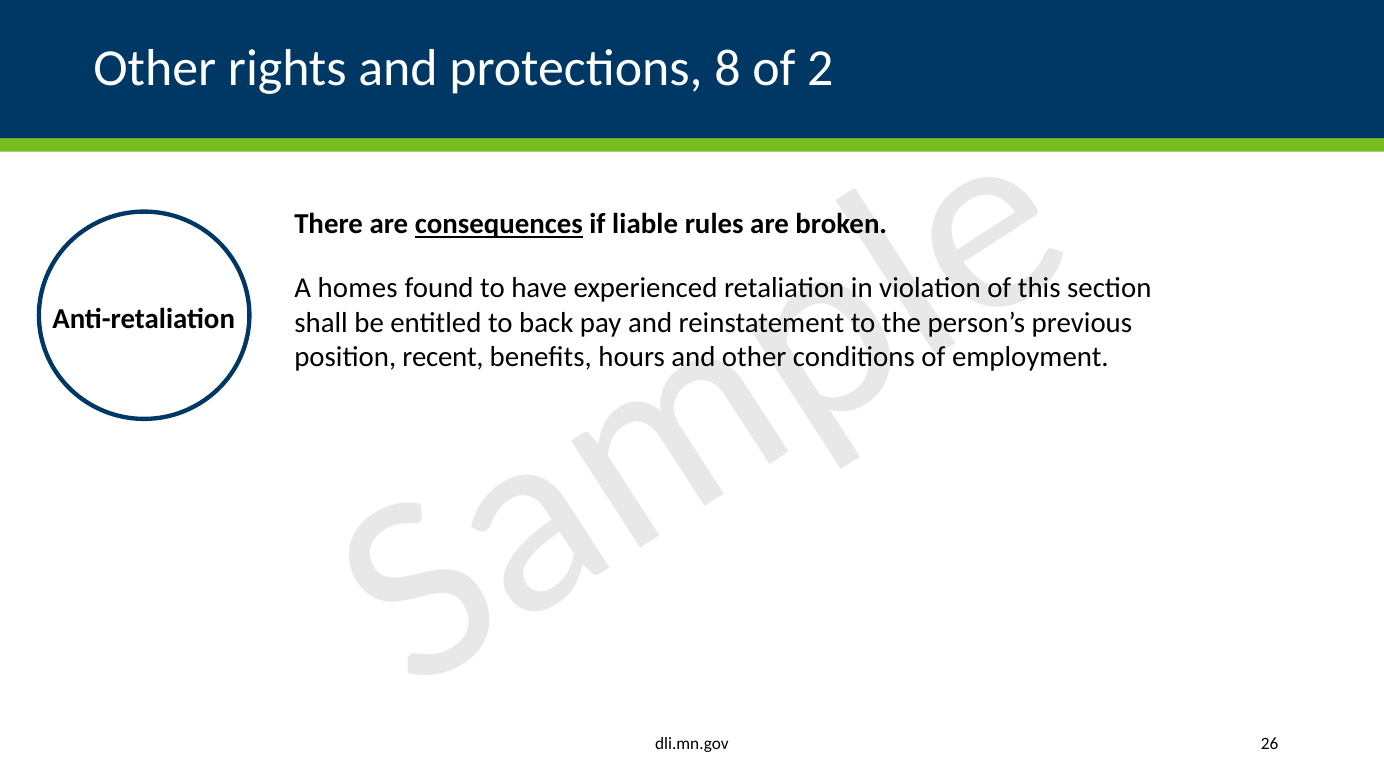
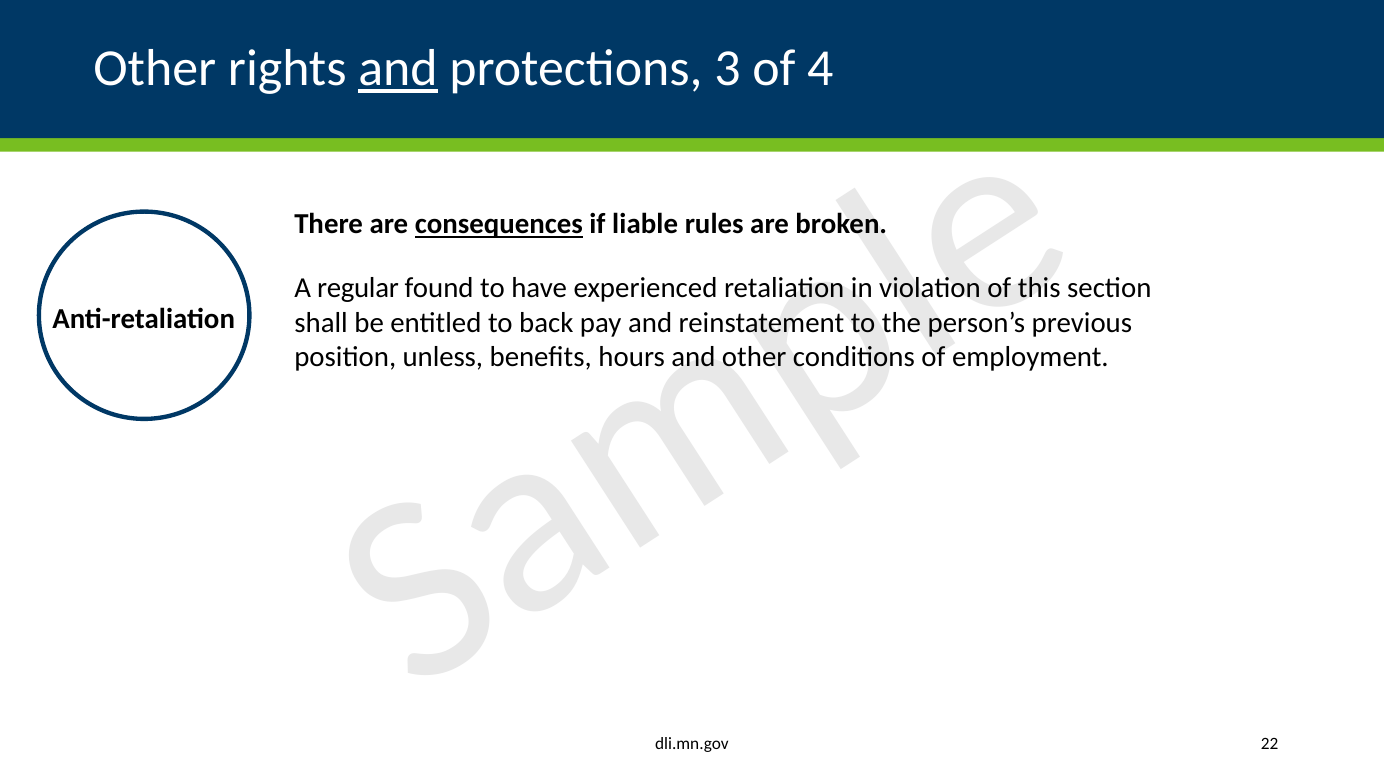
and at (398, 69) underline: none -> present
8: 8 -> 3
2: 2 -> 4
homes: homes -> regular
recent: recent -> unless
26: 26 -> 22
